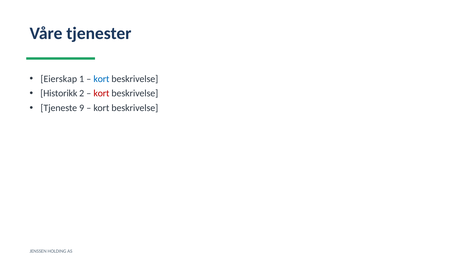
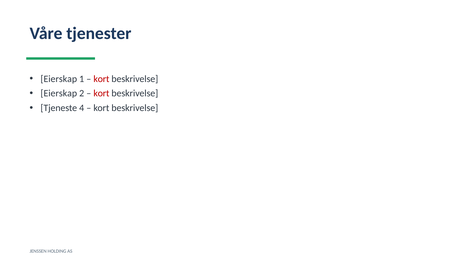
kort at (101, 79) colour: blue -> red
Historikk at (59, 93): Historikk -> Eierskap
9: 9 -> 4
